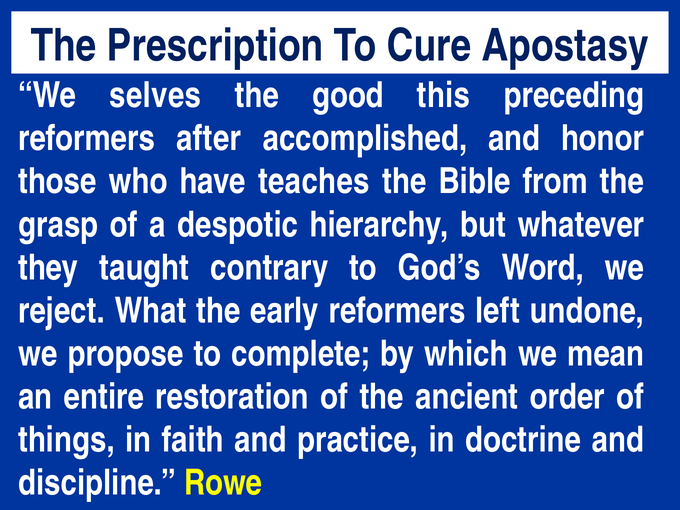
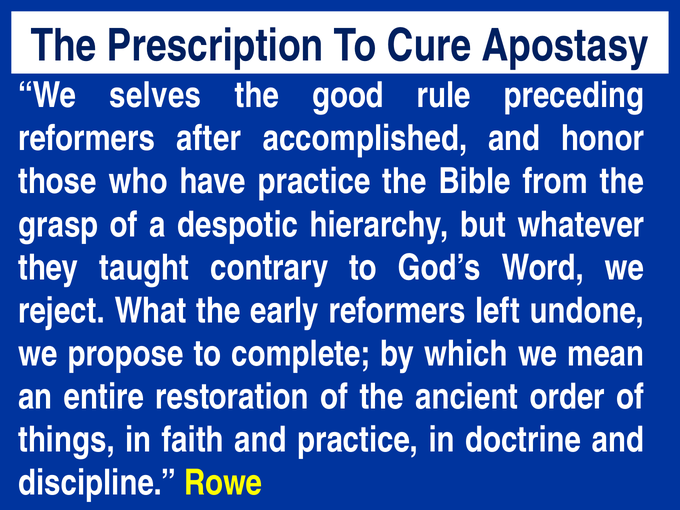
this: this -> rule
have teaches: teaches -> practice
